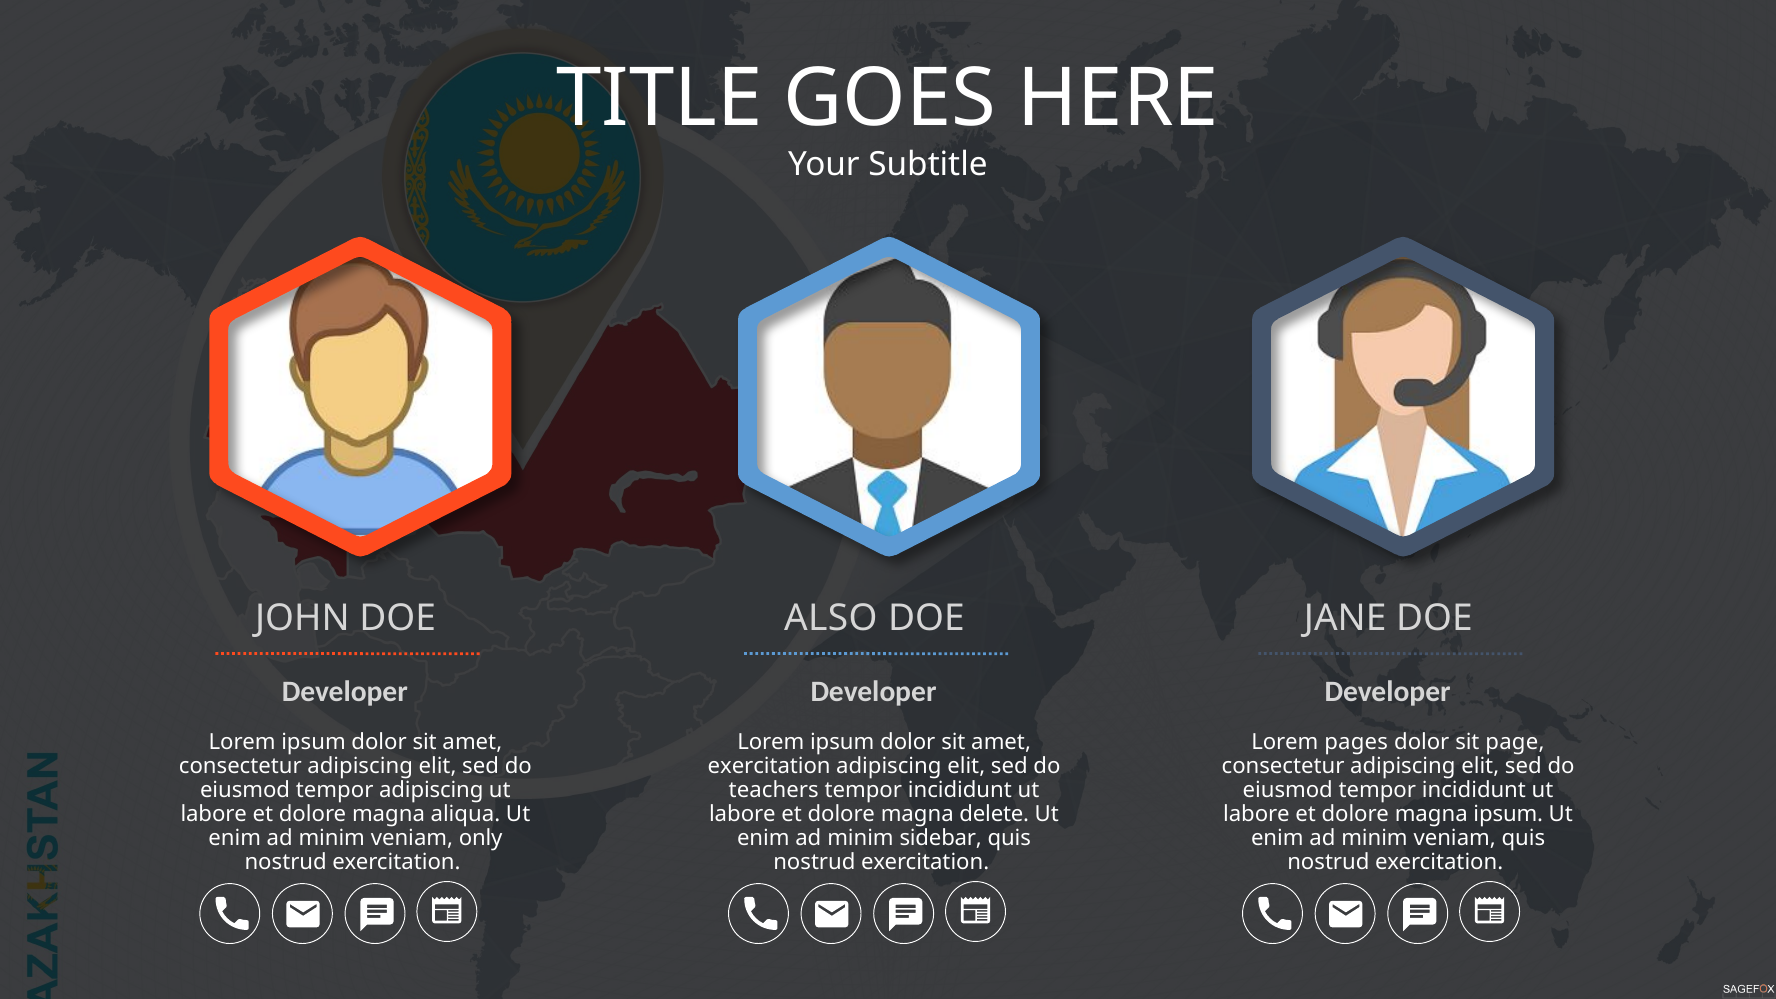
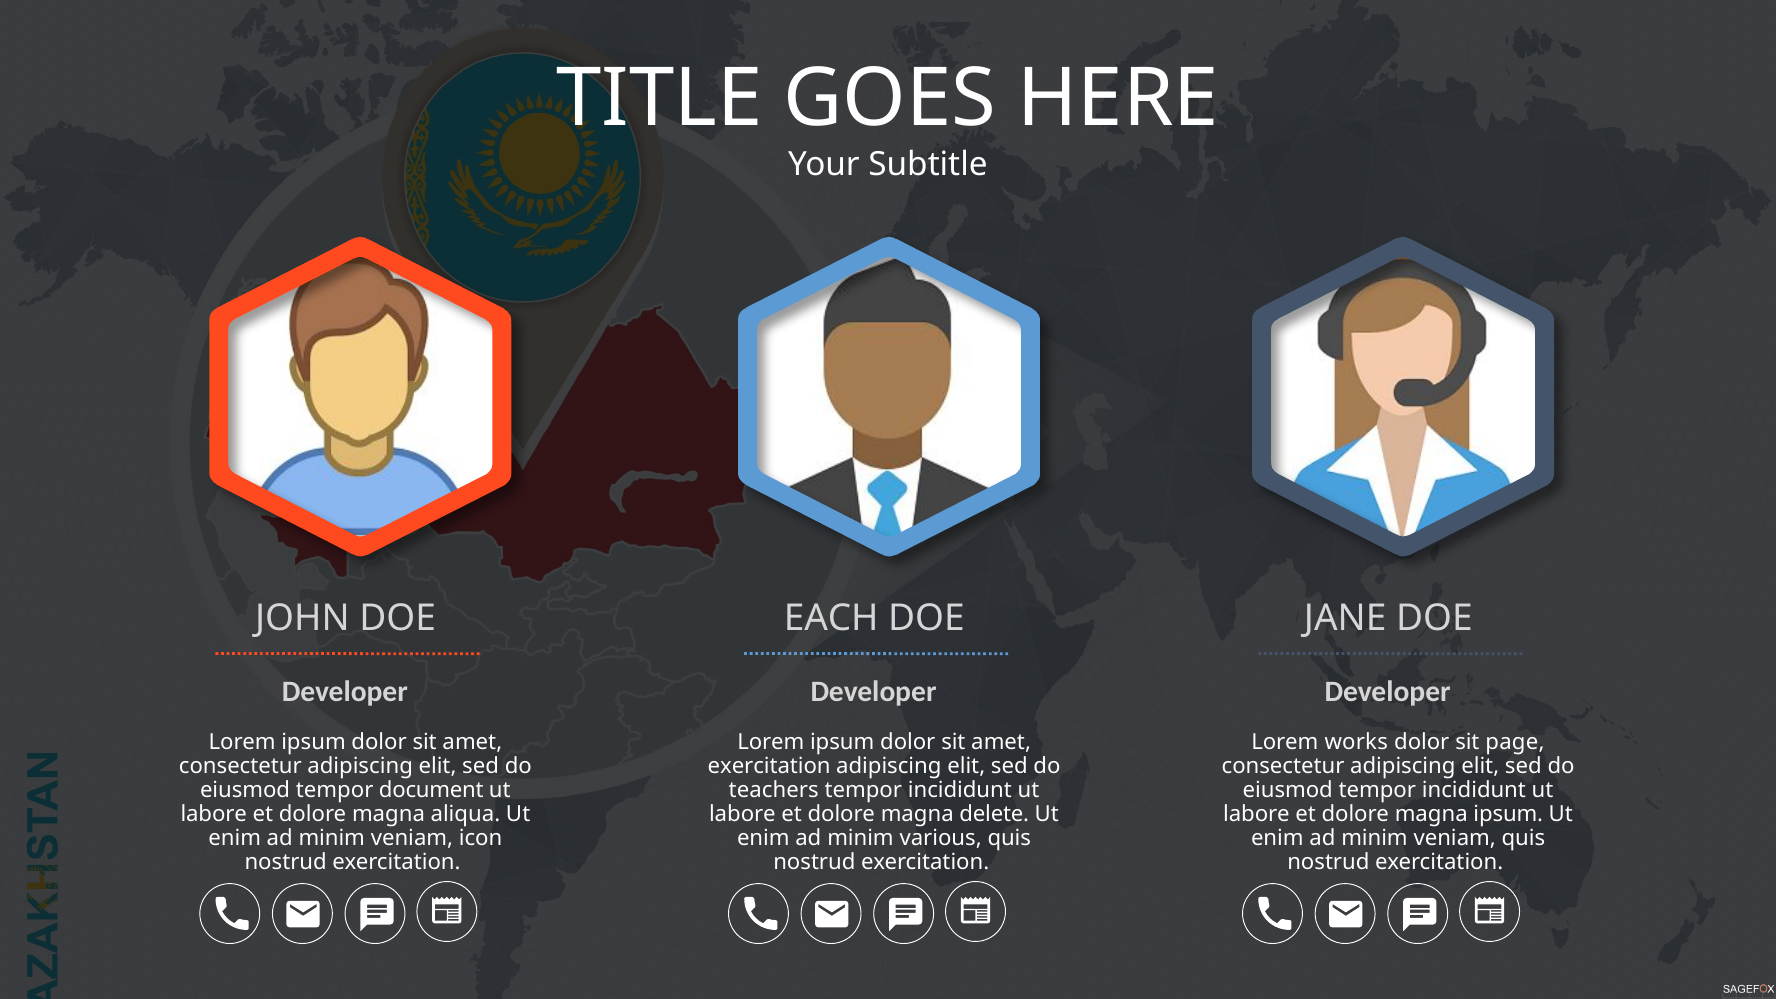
ALSO: ALSO -> EACH
pages: pages -> works
tempor adipiscing: adipiscing -> document
only: only -> icon
sidebar: sidebar -> various
